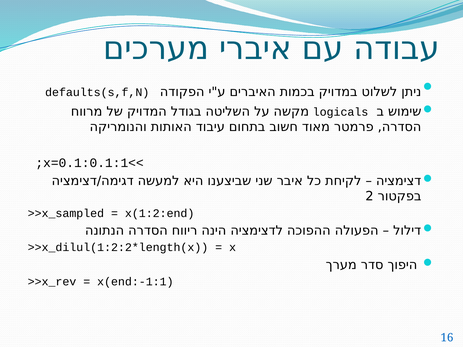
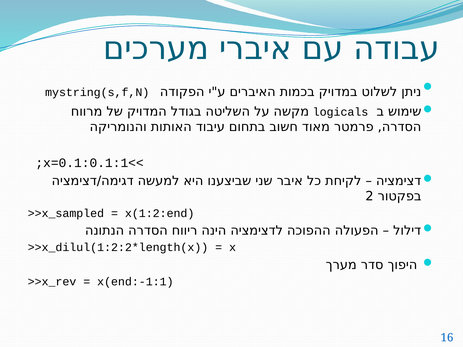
defaults(s,f,N: defaults(s,f,N -> mystring(s,f,N
